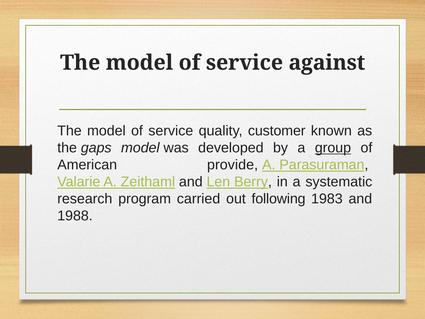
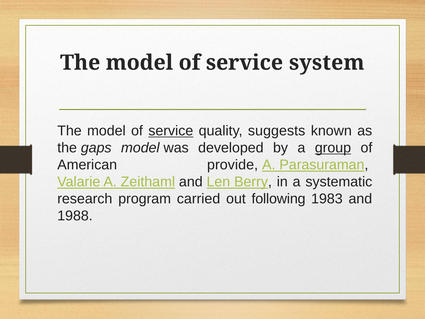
against: against -> system
service at (171, 131) underline: none -> present
customer: customer -> suggests
